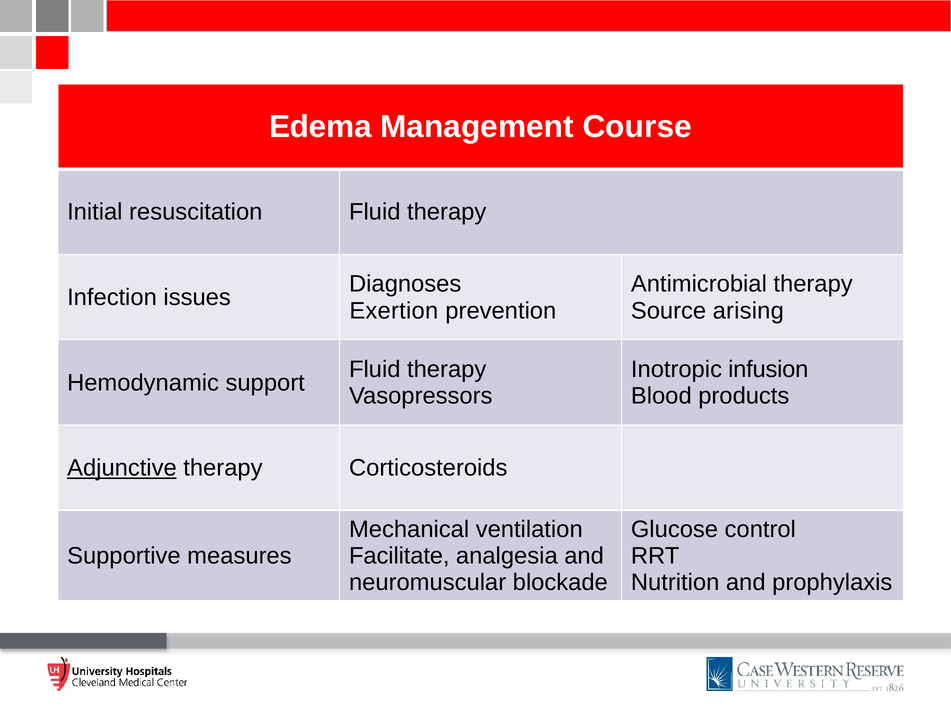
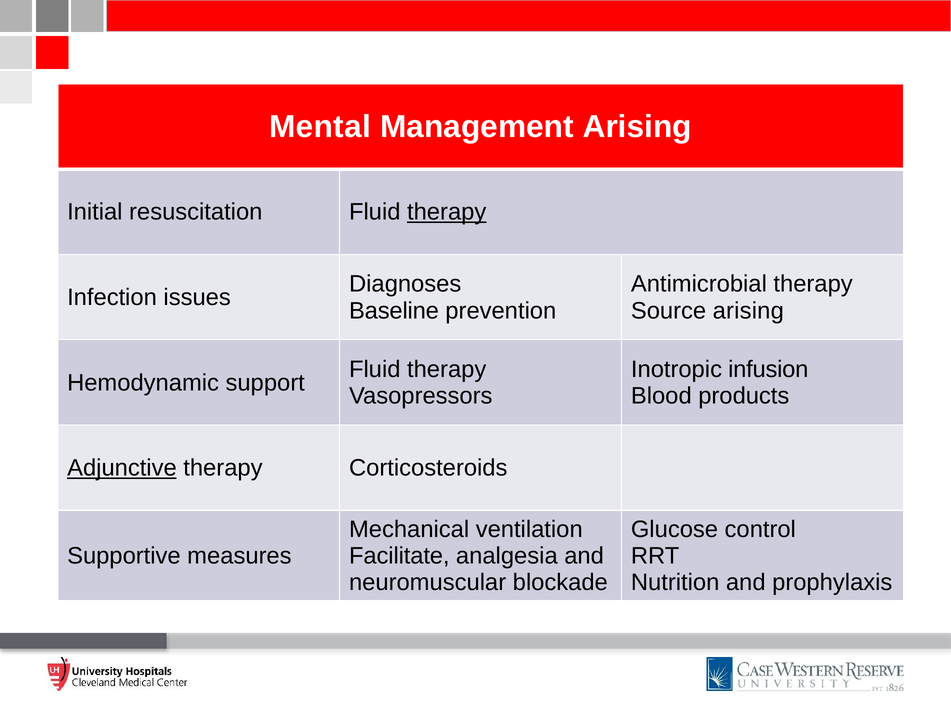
Edema: Edema -> Mental
Management Course: Course -> Arising
therapy at (447, 212) underline: none -> present
Exertion: Exertion -> Baseline
